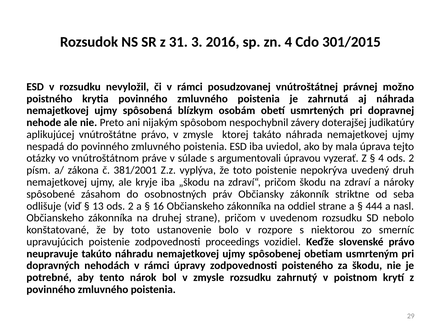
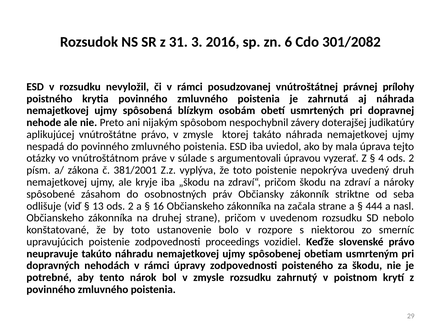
zn 4: 4 -> 6
301/2015: 301/2015 -> 301/2082
možno: možno -> prílohy
oddiel: oddiel -> začala
